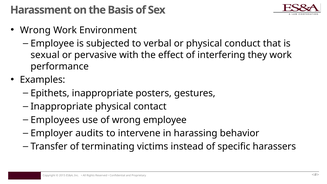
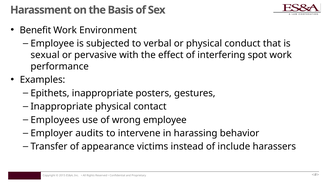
Wrong at (35, 30): Wrong -> Benefit
they: they -> spot
terminating: terminating -> appearance
specific: specific -> include
